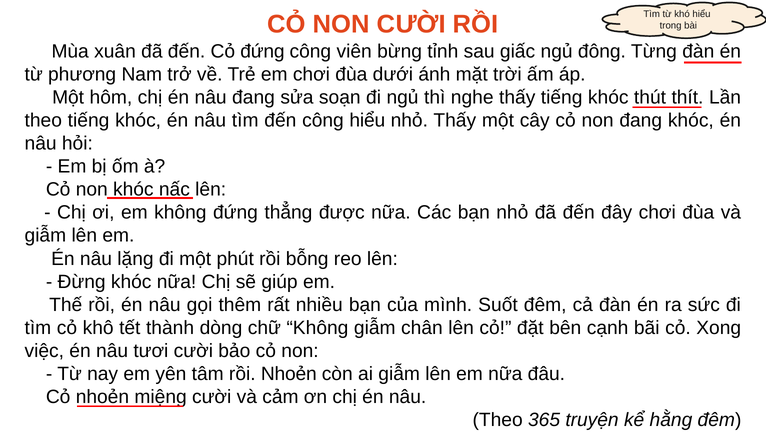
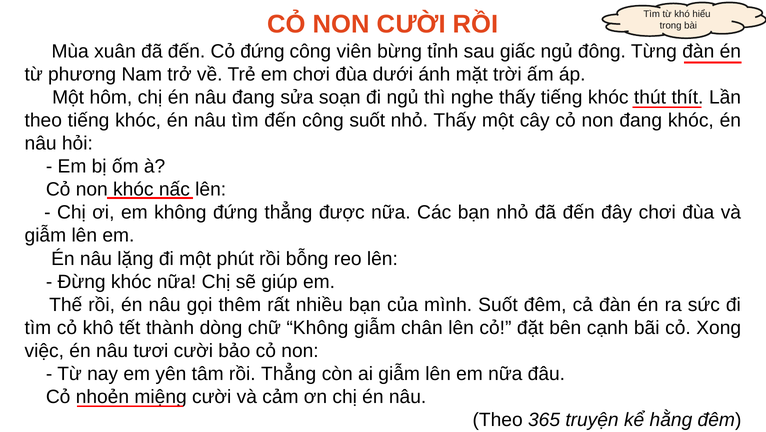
công hiểu: hiểu -> suốt
rồi Nhoẻn: Nhoẻn -> Thẳng
